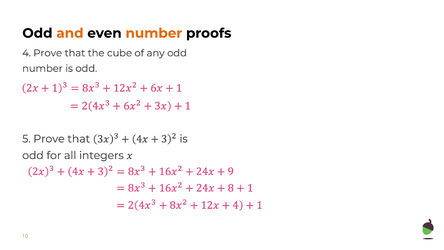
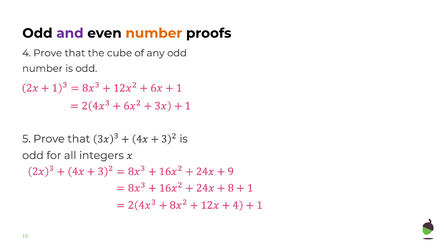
and colour: orange -> purple
